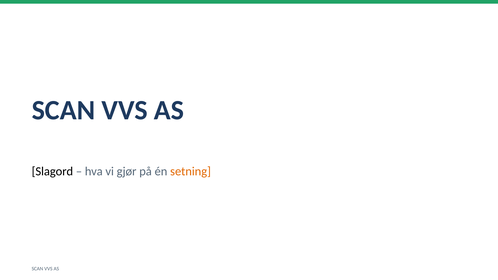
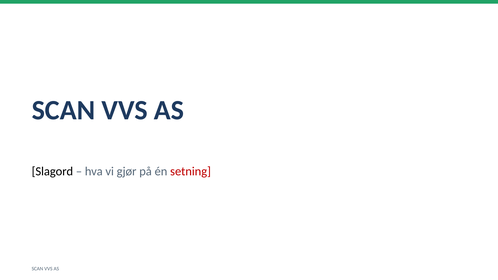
setning colour: orange -> red
